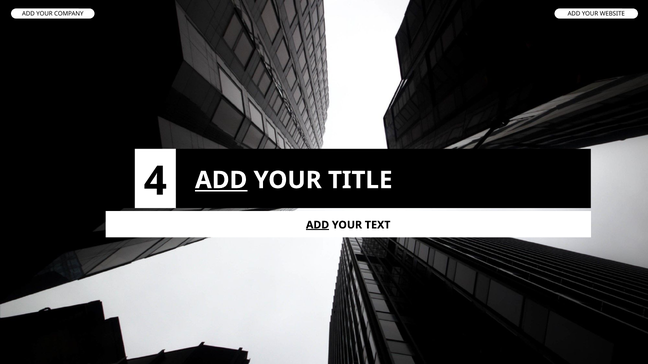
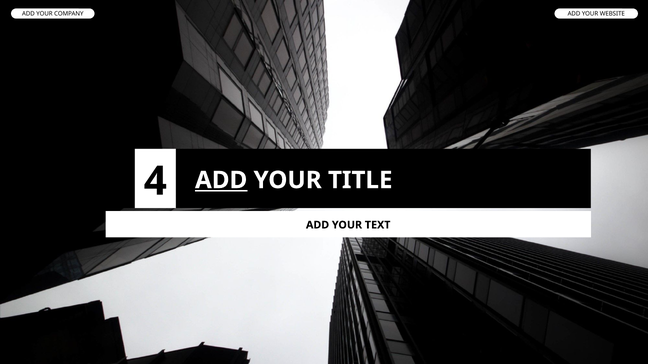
ADD at (318, 225) underline: present -> none
